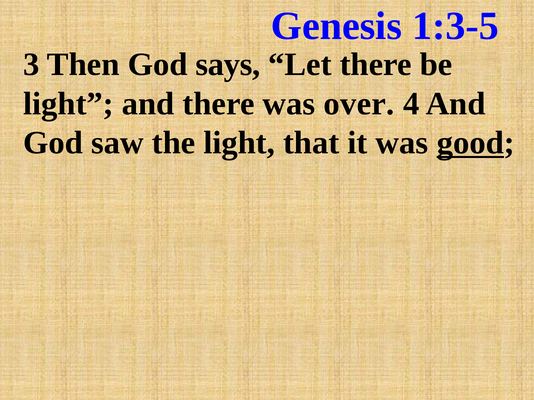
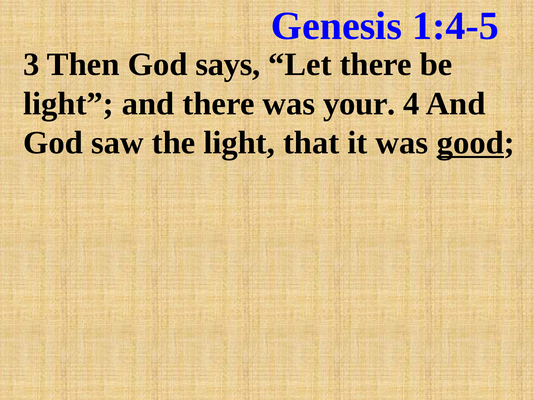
1:3-5: 1:3-5 -> 1:4-5
over: over -> your
